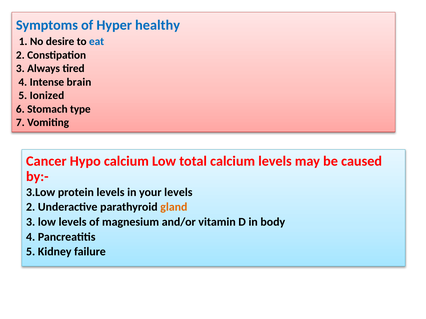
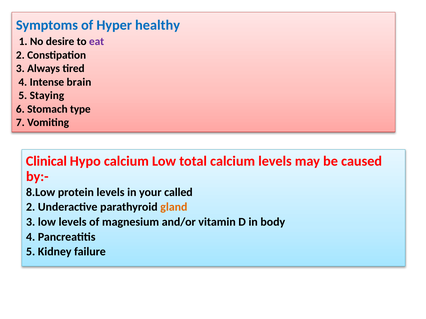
eat colour: blue -> purple
Ionized: Ionized -> Staying
Cancer: Cancer -> Clinical
3.Low: 3.Low -> 8.Low
your levels: levels -> called
